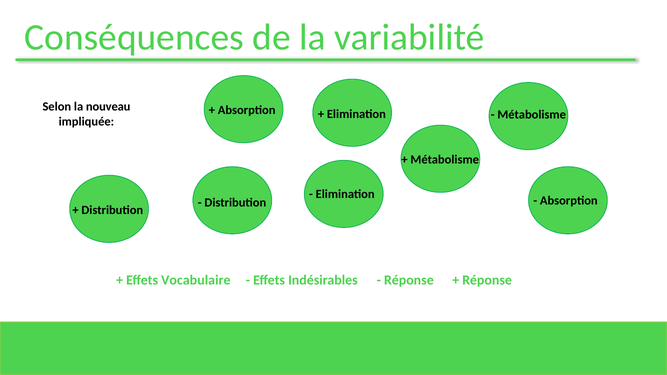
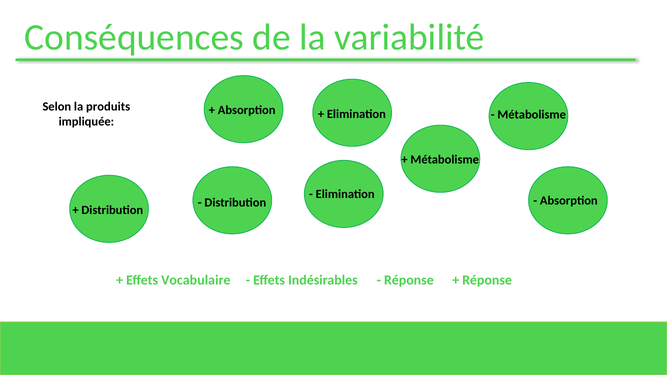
nouveau: nouveau -> produits
